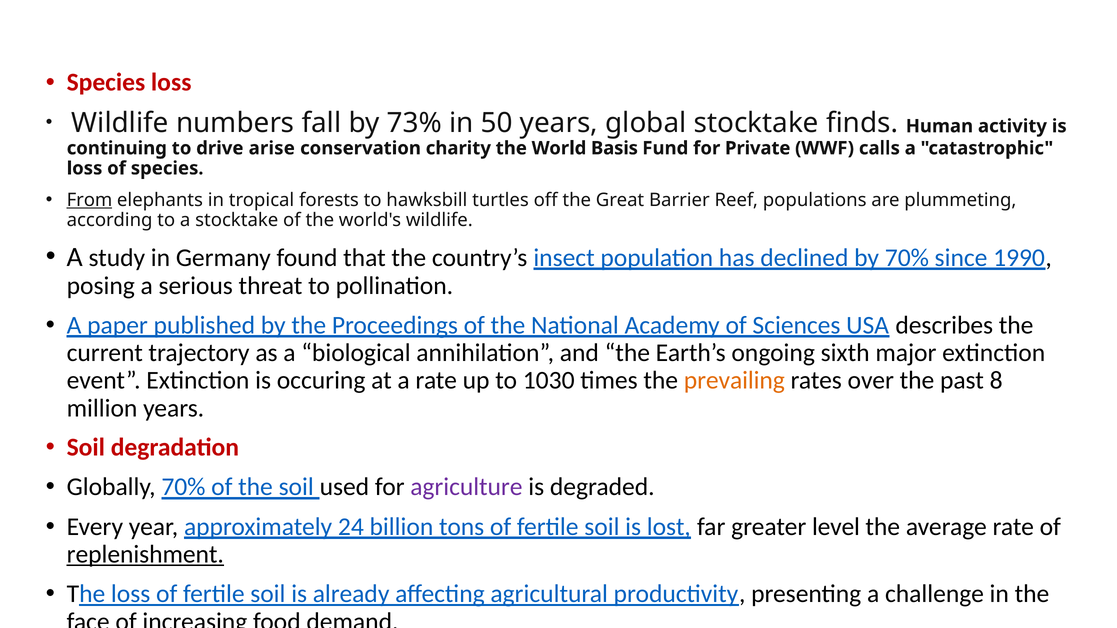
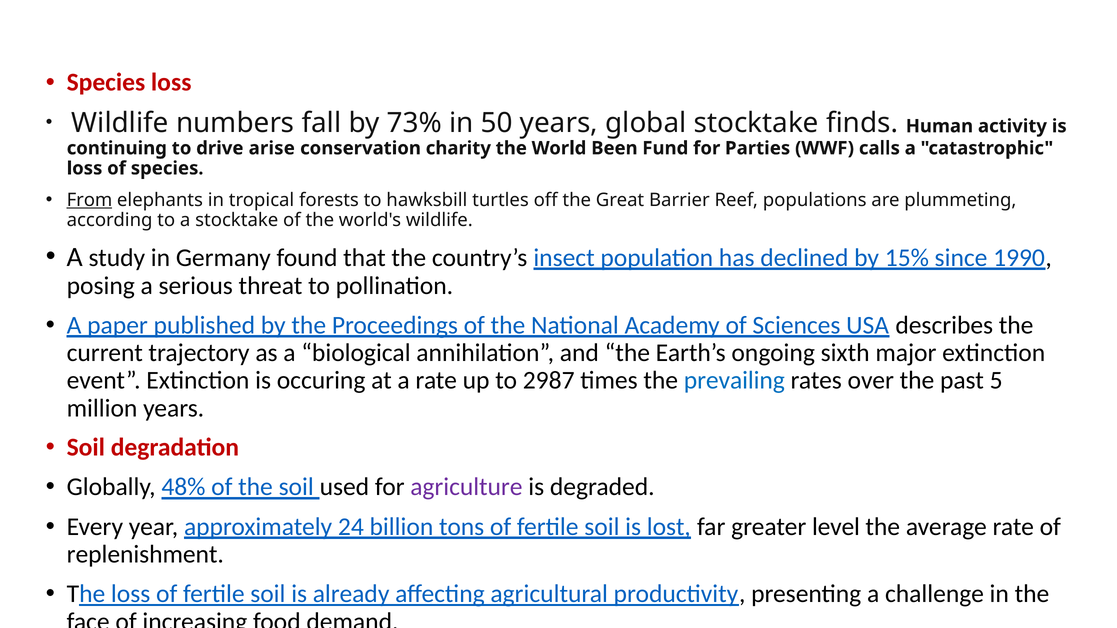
Basis: Basis -> Been
Private: Private -> Parties
by 70%: 70% -> 15%
1030: 1030 -> 2987
prevailing colour: orange -> blue
8: 8 -> 5
Globally 70%: 70% -> 48%
replenishment underline: present -> none
